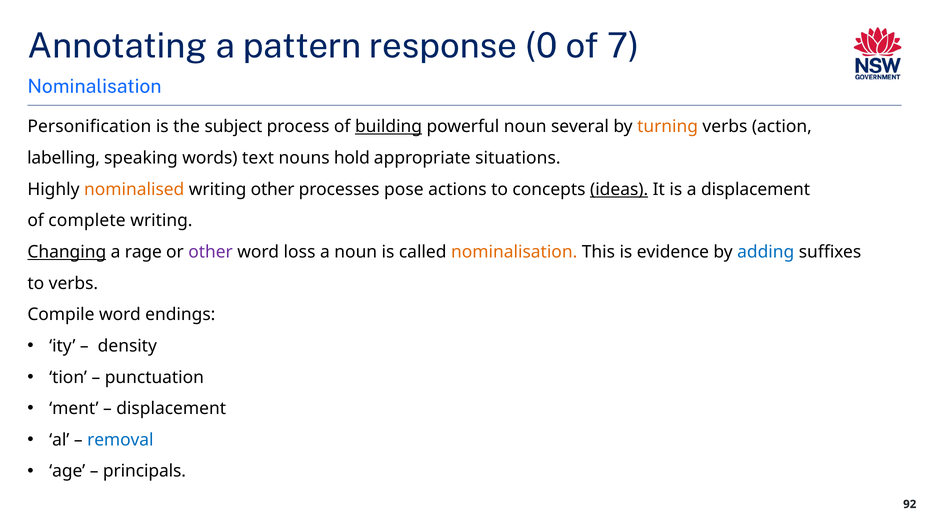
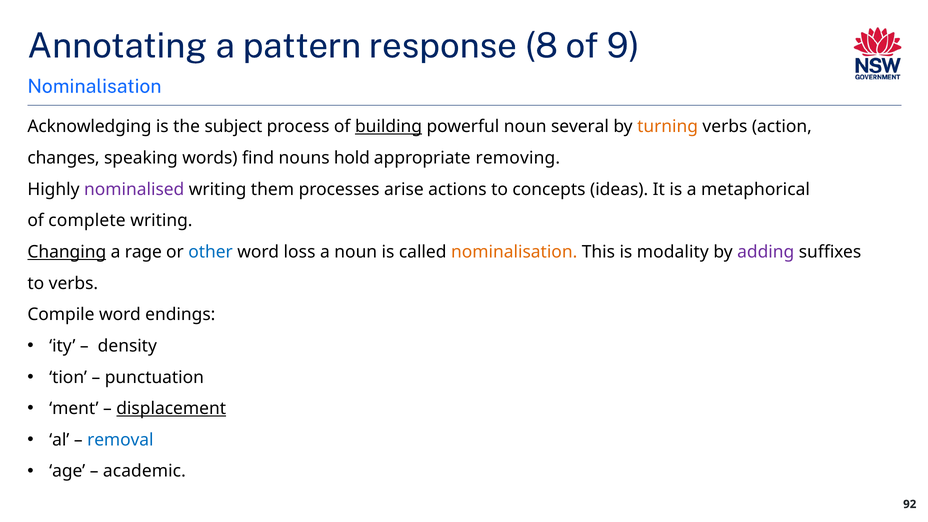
0: 0 -> 8
7: 7 -> 9
Personification: Personification -> Acknowledging
labelling: labelling -> changes
text: text -> find
situations: situations -> removing
nominalised colour: orange -> purple
writing other: other -> them
pose: pose -> arise
ideas underline: present -> none
a displacement: displacement -> metaphorical
other at (211, 252) colour: purple -> blue
evidence: evidence -> modality
adding colour: blue -> purple
displacement at (171, 409) underline: none -> present
principals: principals -> academic
